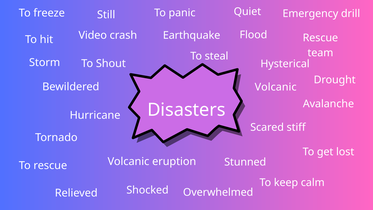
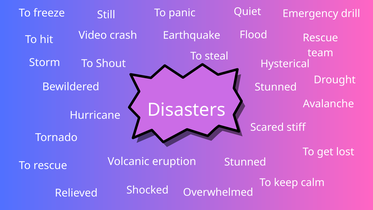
Volcanic at (276, 87): Volcanic -> Stunned
